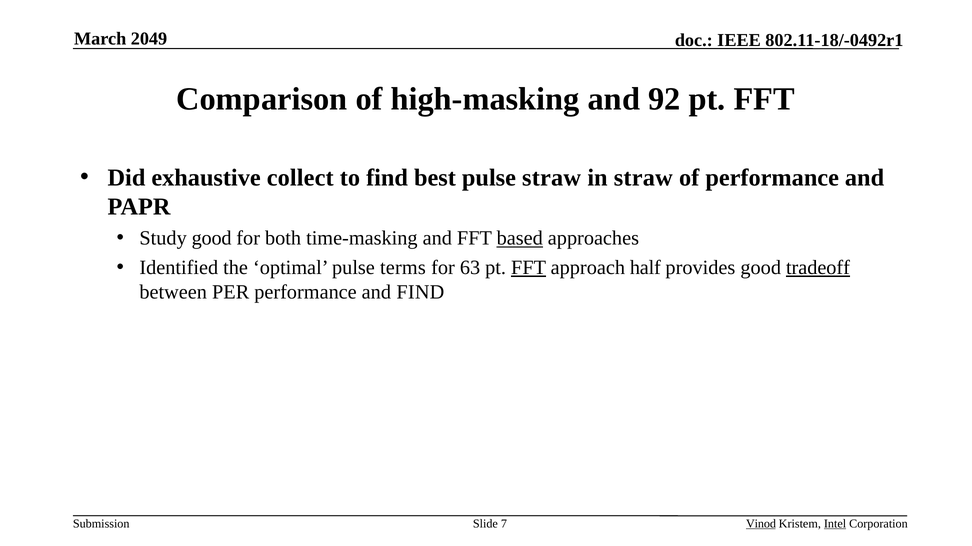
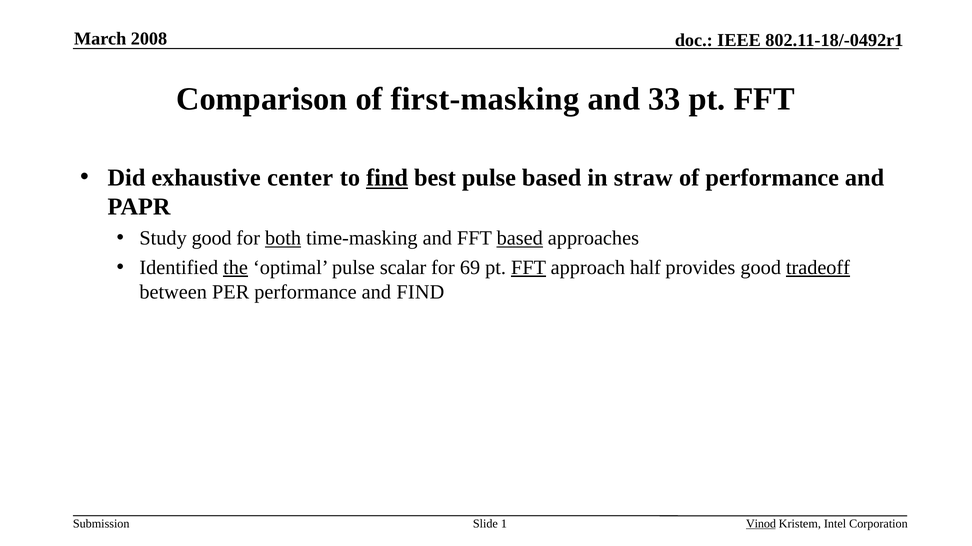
2049: 2049 -> 2008
high-masking: high-masking -> first-masking
92: 92 -> 33
collect: collect -> center
find at (387, 178) underline: none -> present
pulse straw: straw -> based
both underline: none -> present
the underline: none -> present
terms: terms -> scalar
63: 63 -> 69
7: 7 -> 1
Intel underline: present -> none
